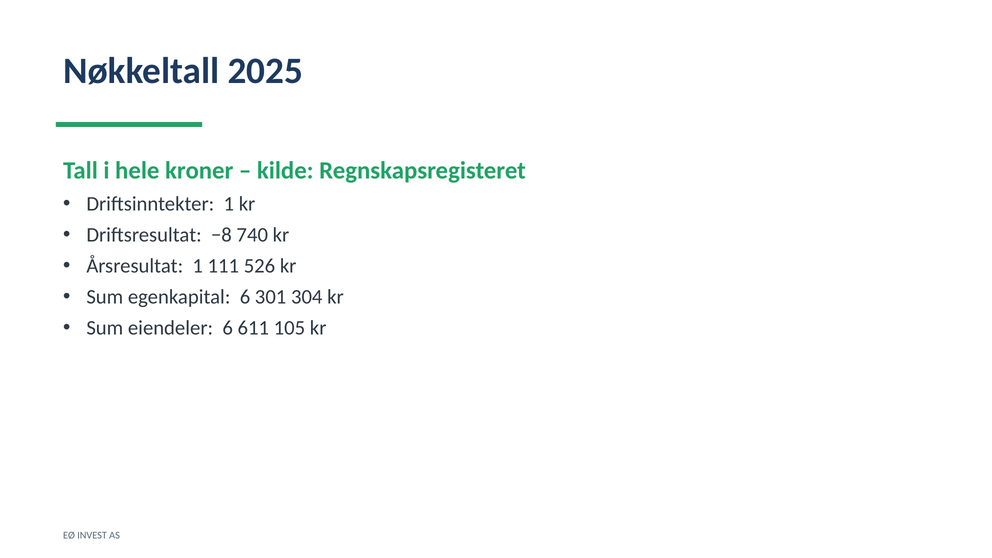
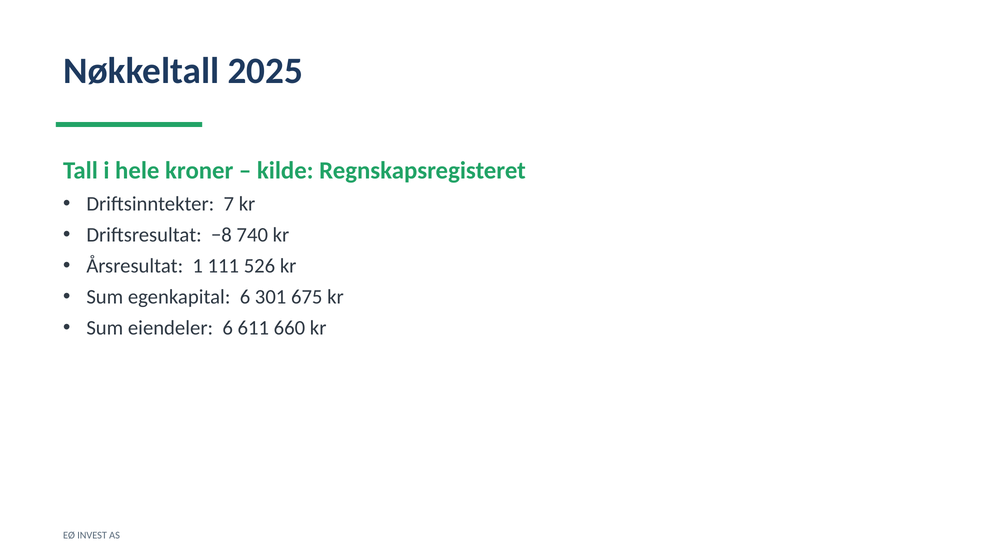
Driftsinntekter 1: 1 -> 7
304: 304 -> 675
105: 105 -> 660
